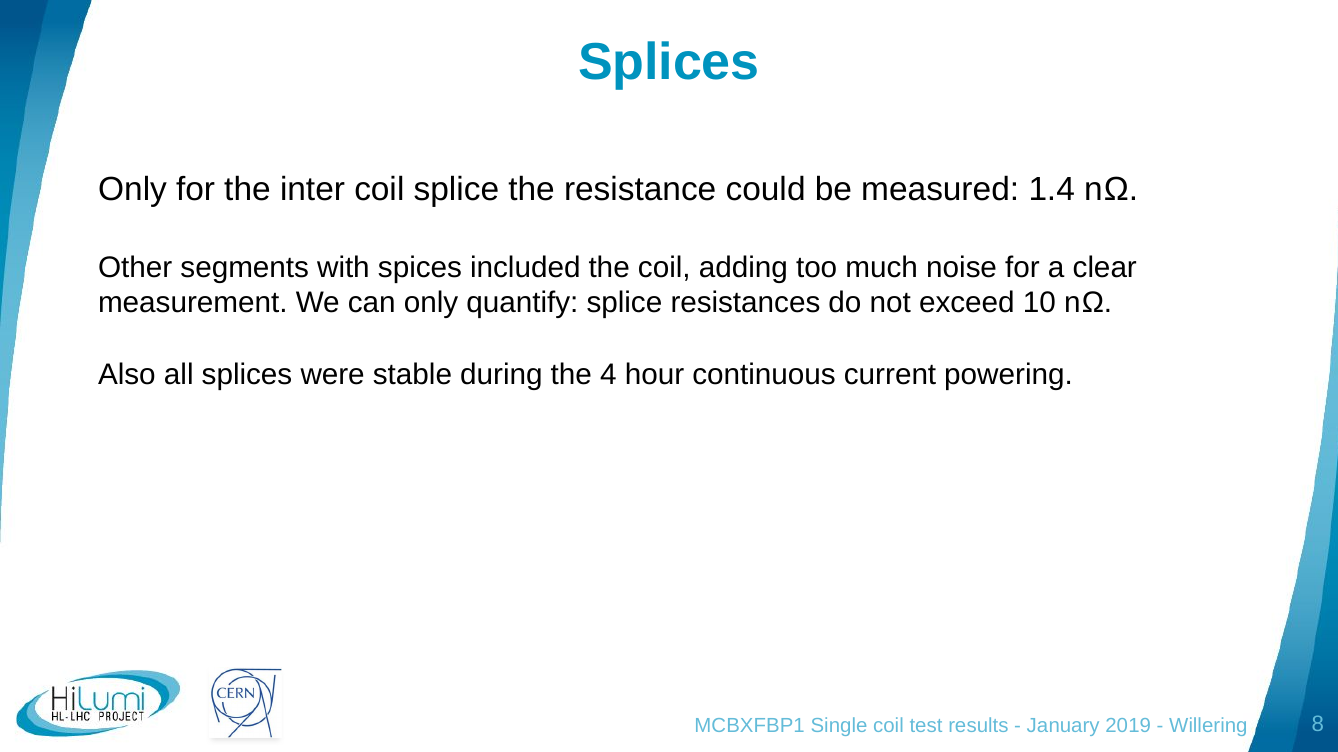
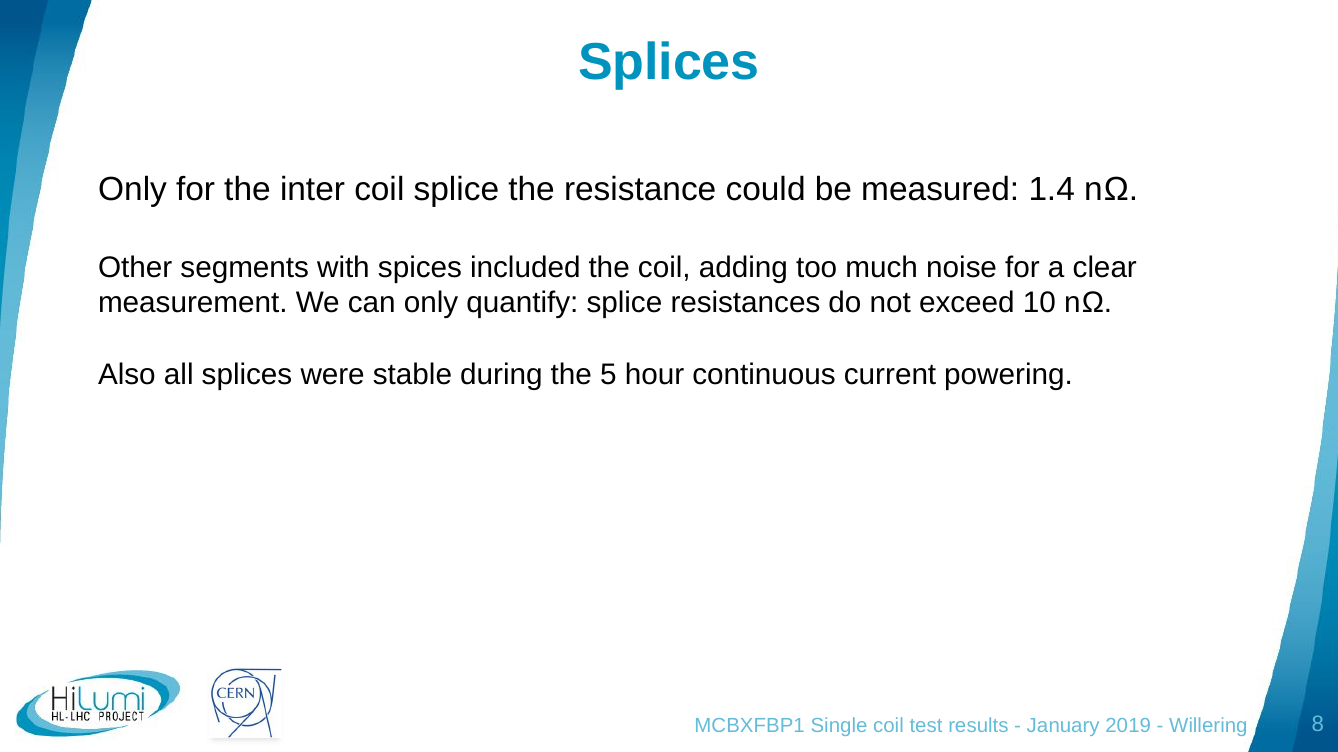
4: 4 -> 5
